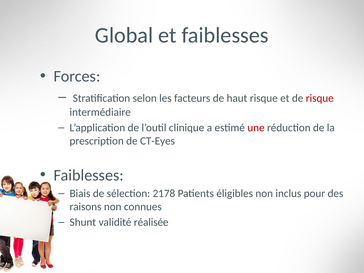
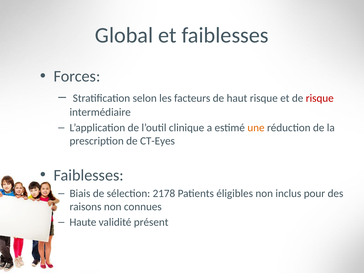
une colour: red -> orange
Shunt: Shunt -> Haute
réalisée: réalisée -> présent
